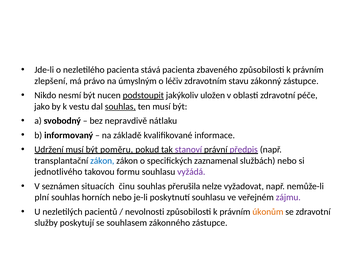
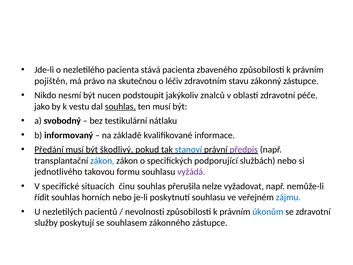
zlepšení: zlepšení -> pojištěn
úmyslným: úmyslným -> skutečnou
podstoupit underline: present -> none
uložen: uložen -> znalců
nepravdivě: nepravdivě -> testikulární
Udržení: Udržení -> Předání
poměru: poměru -> škodlivý
stanoví colour: purple -> blue
zaznamenal: zaznamenal -> podporující
seznámen: seznámen -> specifické
plní: plní -> řídit
zájmu colour: purple -> blue
úkonům colour: orange -> blue
